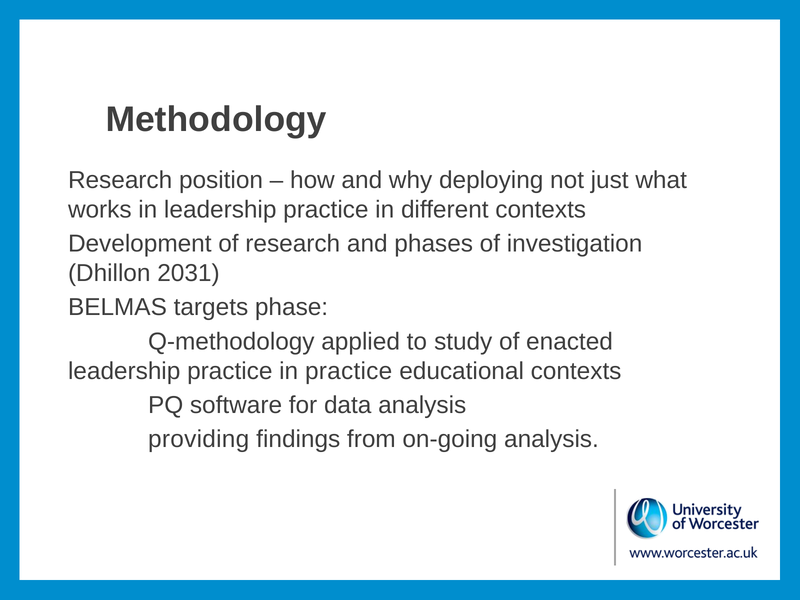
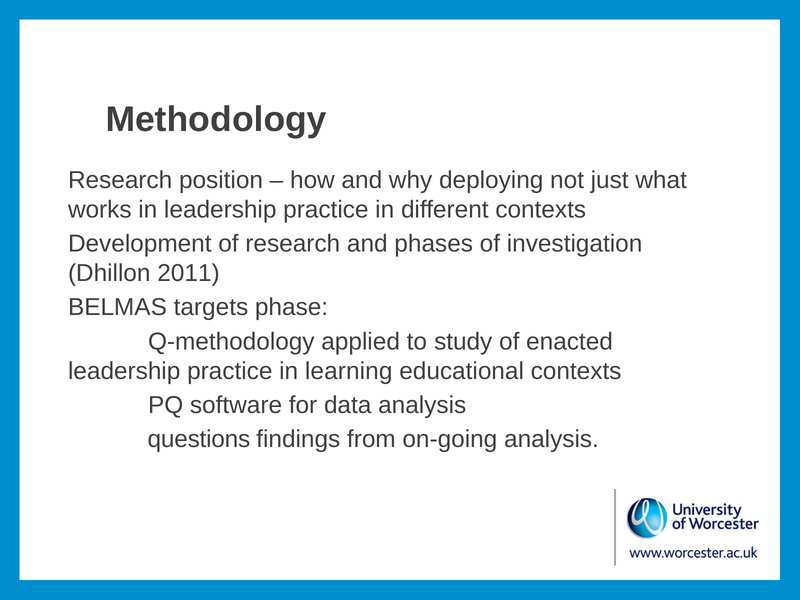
2031: 2031 -> 2011
in practice: practice -> learning
providing: providing -> questions
